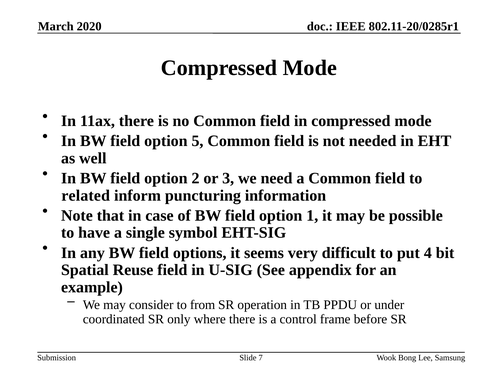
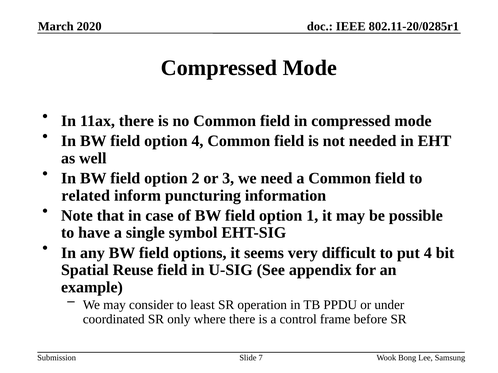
option 5: 5 -> 4
from: from -> least
